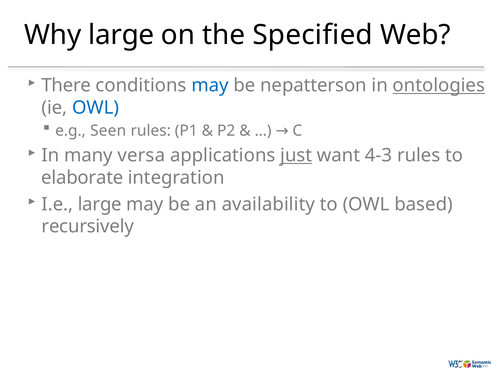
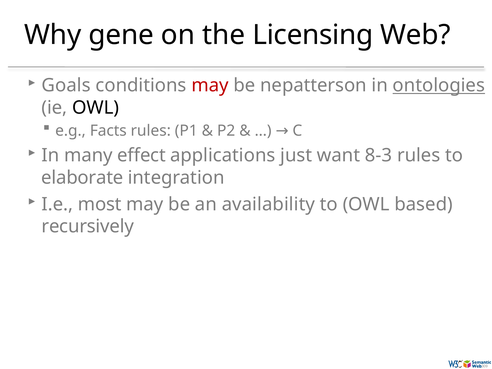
Why large: large -> gene
Specified: Specified -> Licensing
There: There -> Goals
may at (210, 85) colour: blue -> red
OWL at (96, 108) colour: blue -> black
Seen: Seen -> Facts
versa: versa -> effect
just underline: present -> none
4-3: 4-3 -> 8-3
I.e large: large -> most
